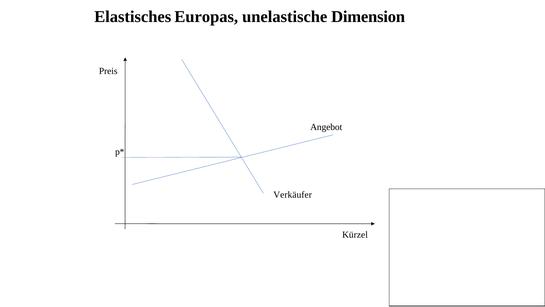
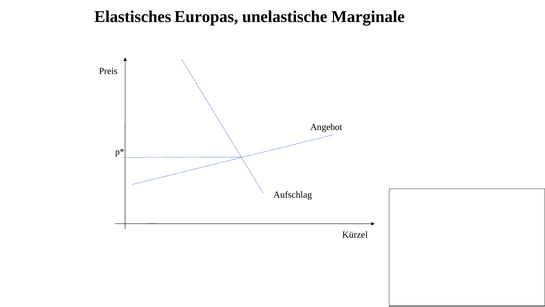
Dimension: Dimension -> Marginale
Verkäufer: Verkäufer -> Aufschlag
